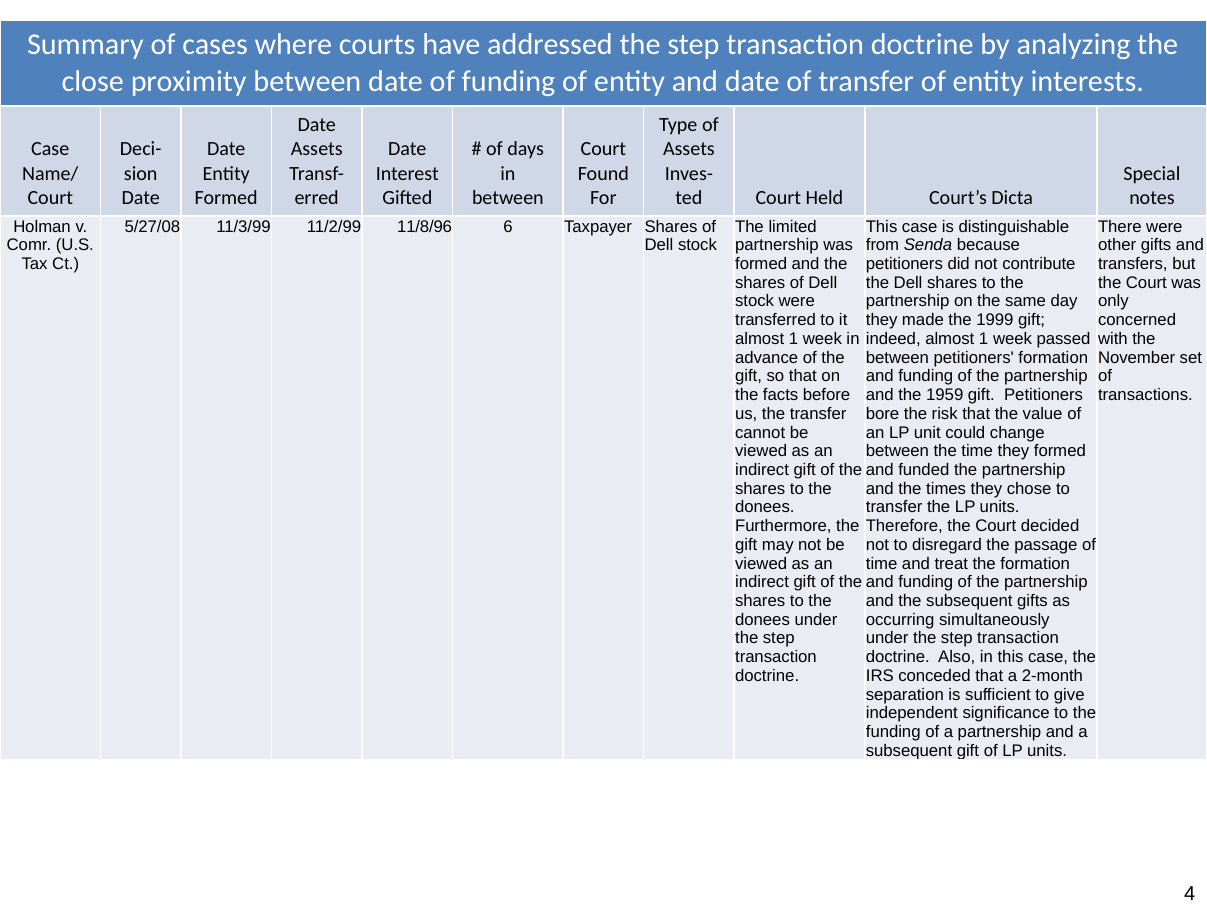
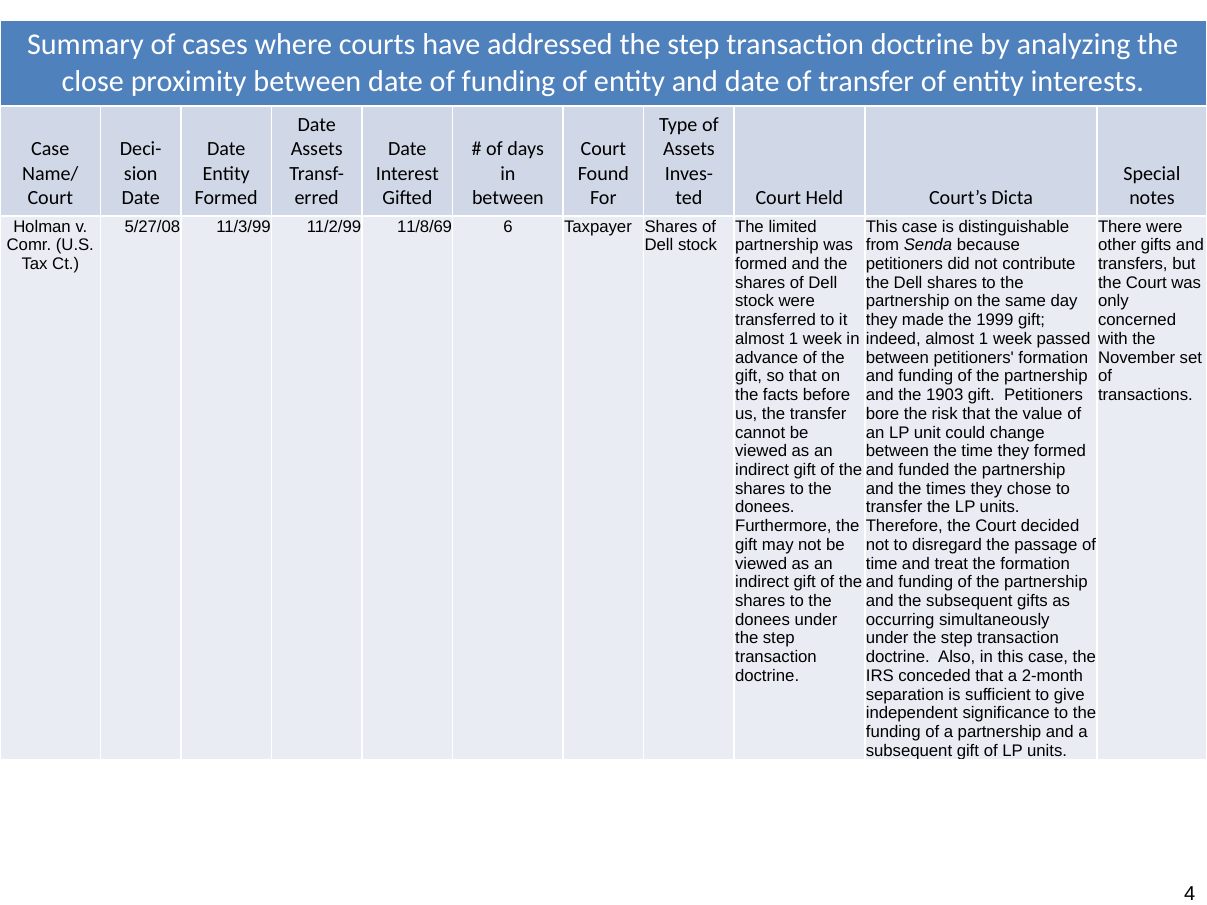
11/8/96: 11/8/96 -> 11/8/69
1959: 1959 -> 1903
